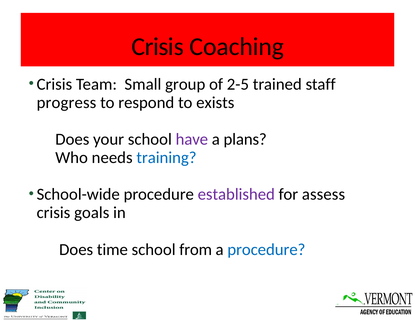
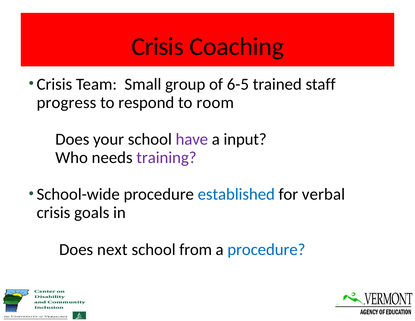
2-5: 2-5 -> 6-5
exists: exists -> room
plans: plans -> input
training colour: blue -> purple
established colour: purple -> blue
assess: assess -> verbal
time: time -> next
